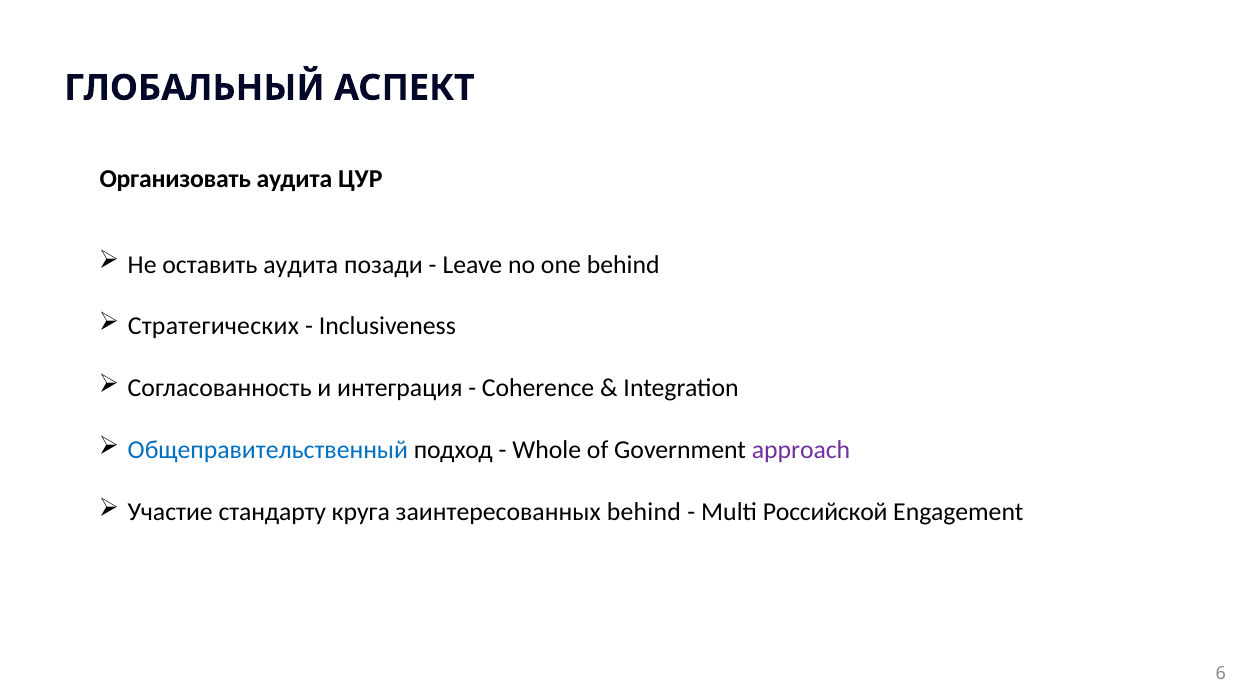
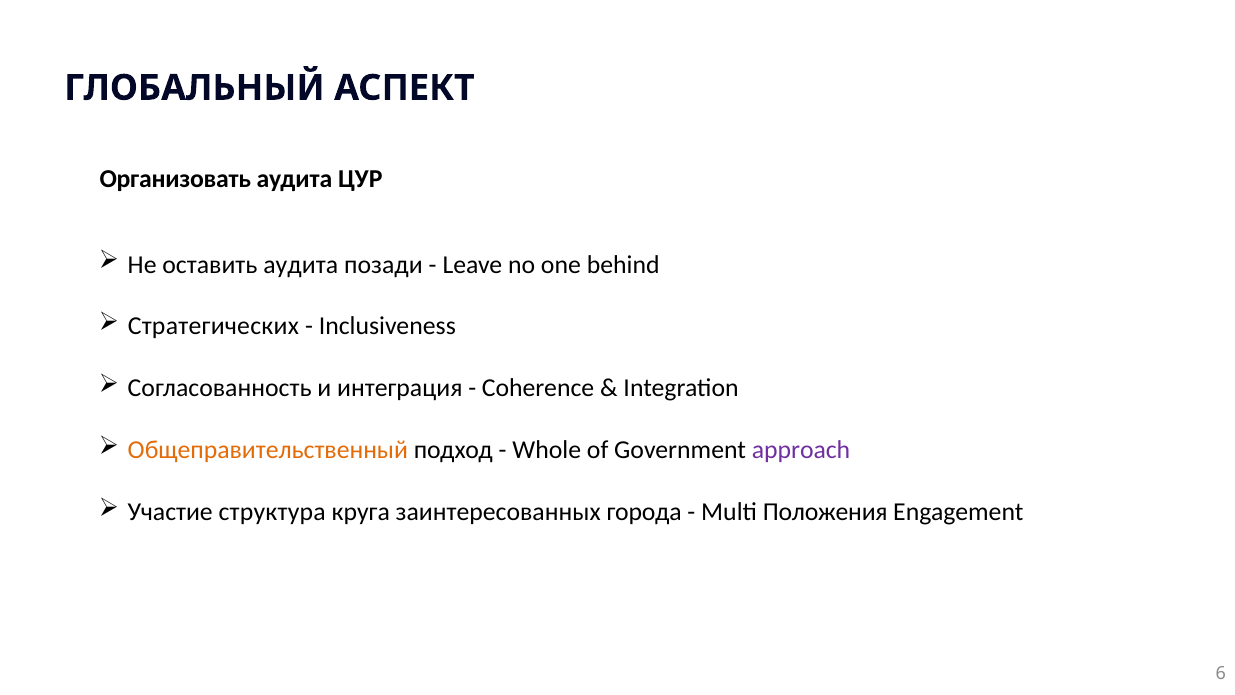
Общеправительственный colour: blue -> orange
стандарту: стандарту -> структура
заинтересованных behind: behind -> города
Российской: Российской -> Положения
